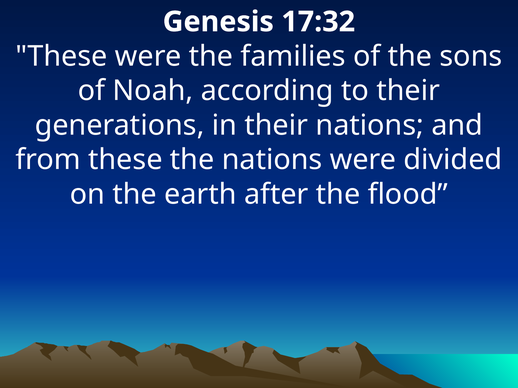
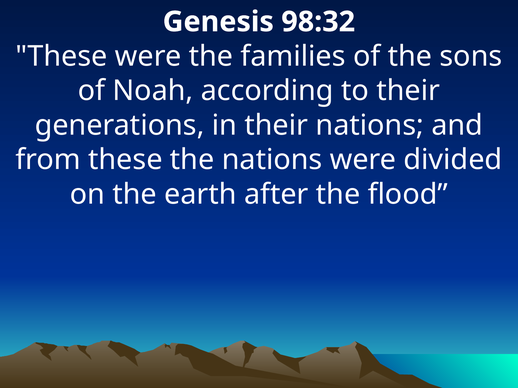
17:32: 17:32 -> 98:32
